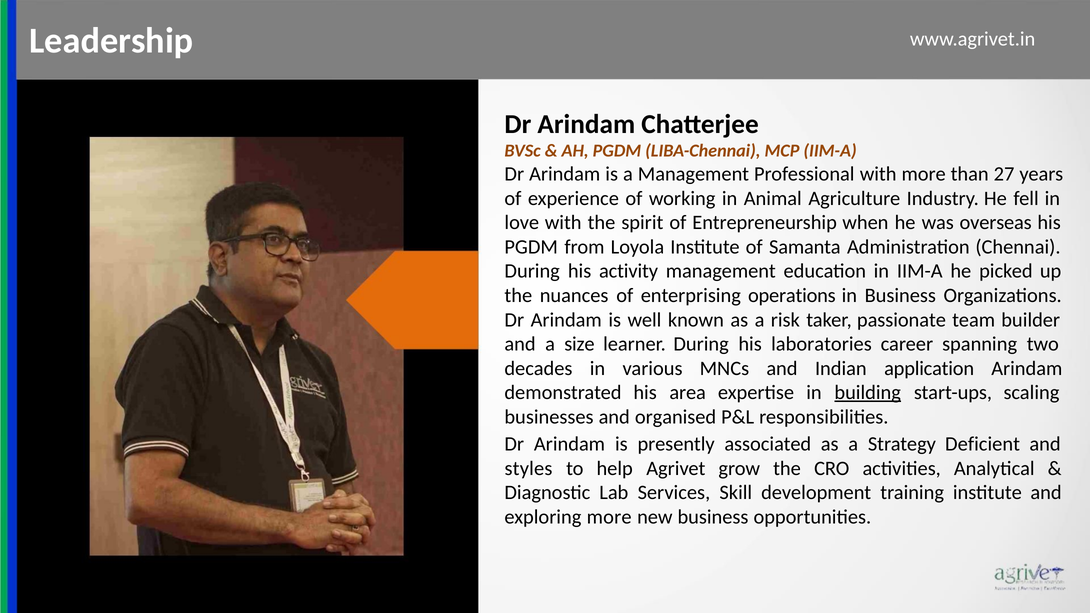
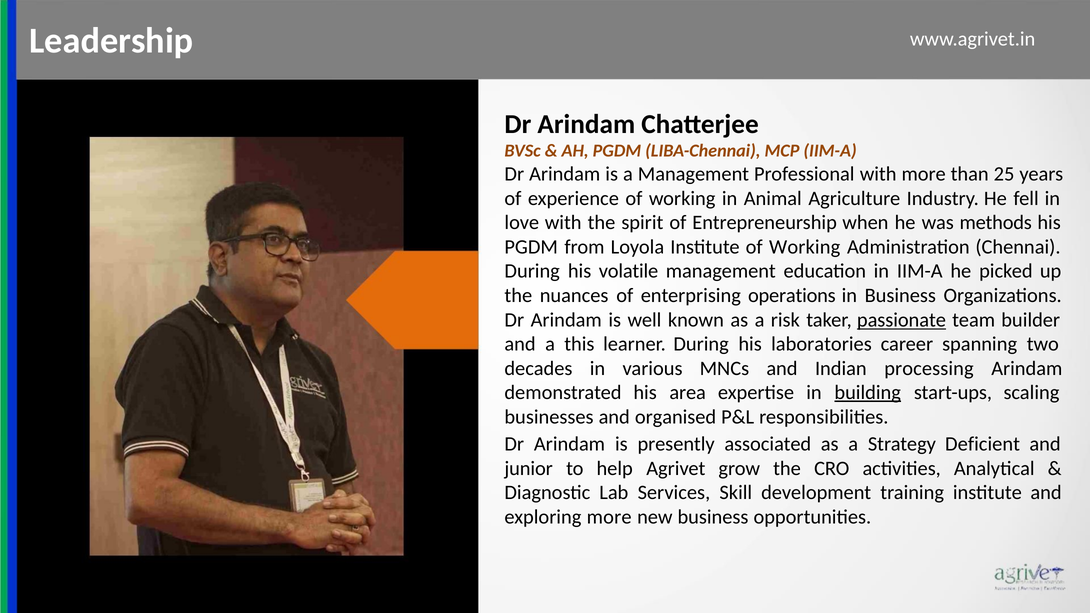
27: 27 -> 25
overseas: overseas -> methods
Institute of Samanta: Samanta -> Working
activity: activity -> volatile
passionate underline: none -> present
size: size -> this
application: application -> processing
styles: styles -> junior
